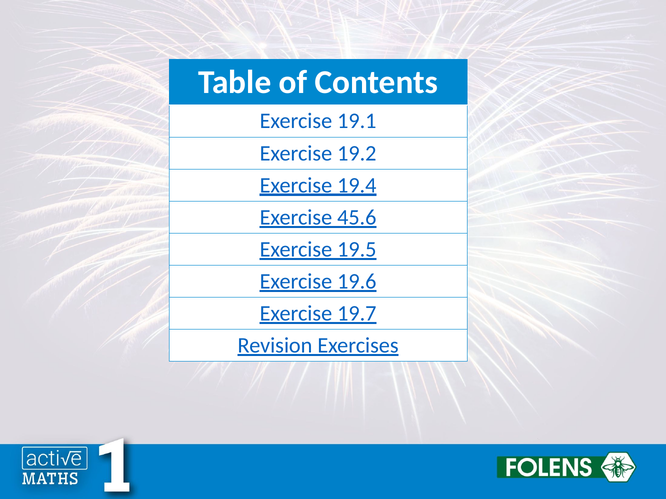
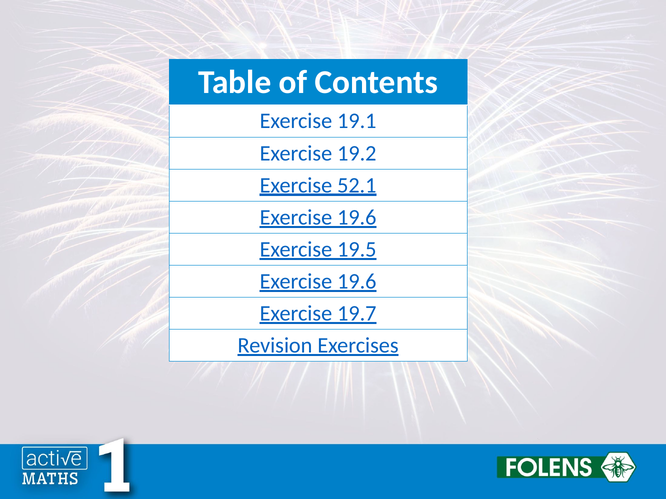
19.4: 19.4 -> 52.1
45.6 at (357, 218): 45.6 -> 19.6
